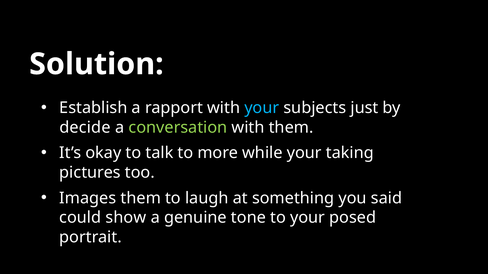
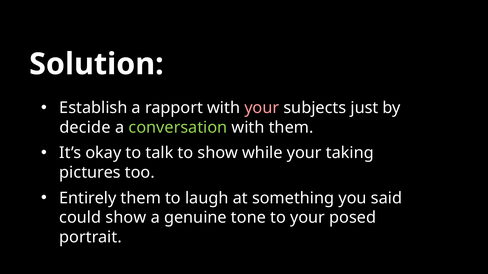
your at (262, 108) colour: light blue -> pink
to more: more -> show
Images: Images -> Entirely
